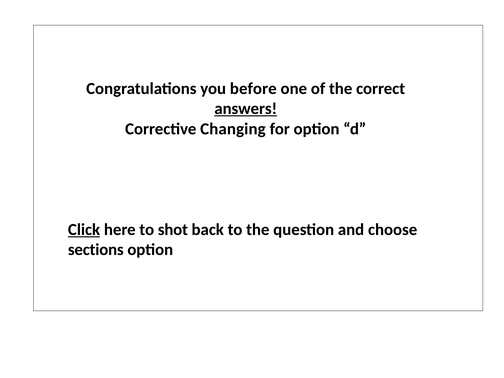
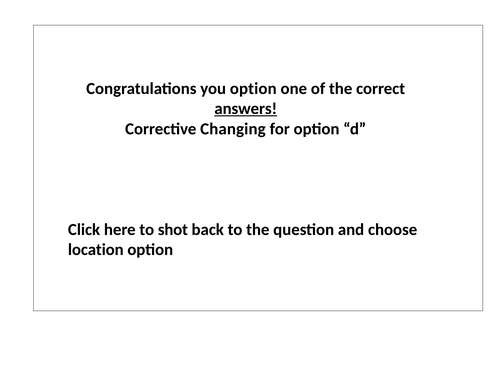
you before: before -> option
Click underline: present -> none
sections: sections -> location
